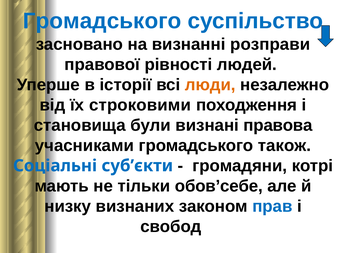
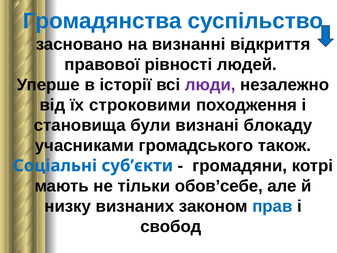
Громадського at (102, 21): Громадського -> Громадянства
розправи: розправи -> відкриття
люди colour: orange -> purple
правова: правова -> блокаду
